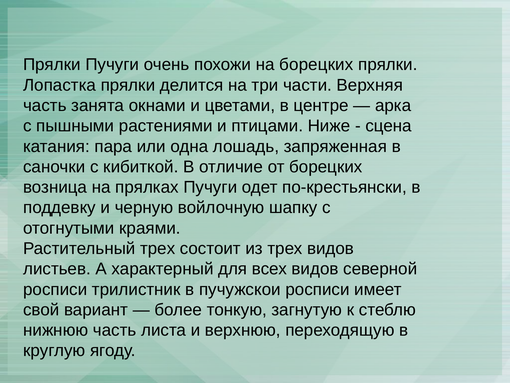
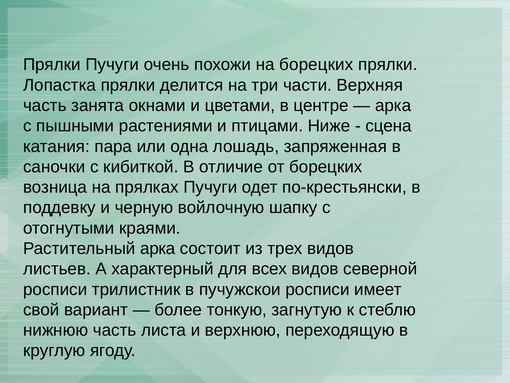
Растительный трех: трех -> арка
